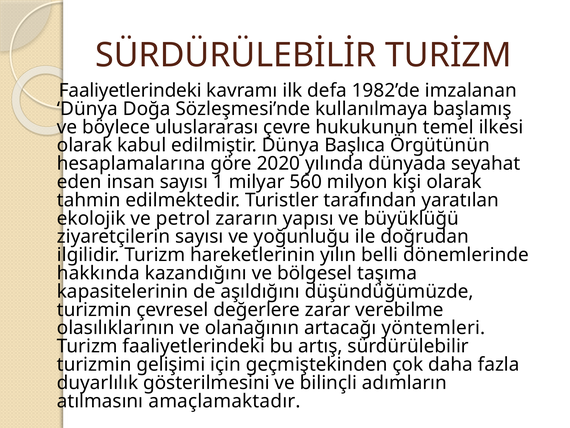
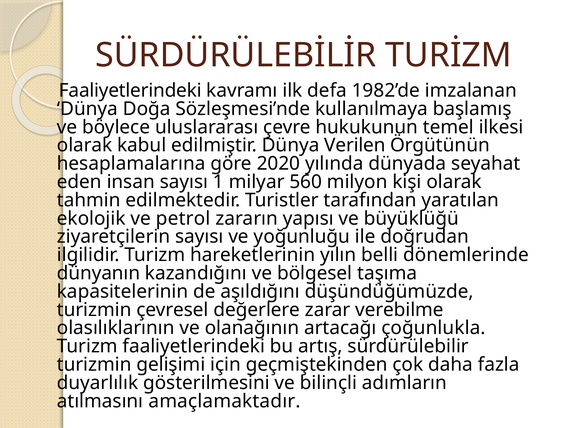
Başlıca: Başlıca -> Verilen
hakkında: hakkında -> dünyanın
yöntemleri: yöntemleri -> çoğunlukla
